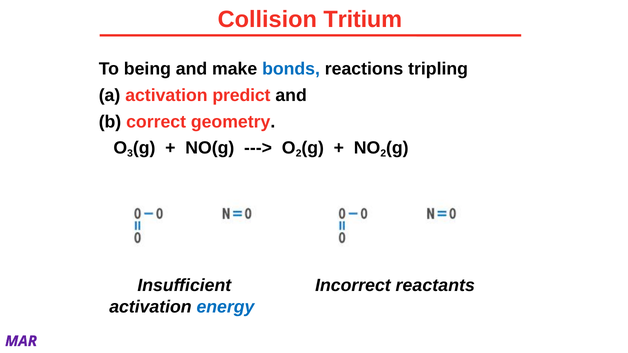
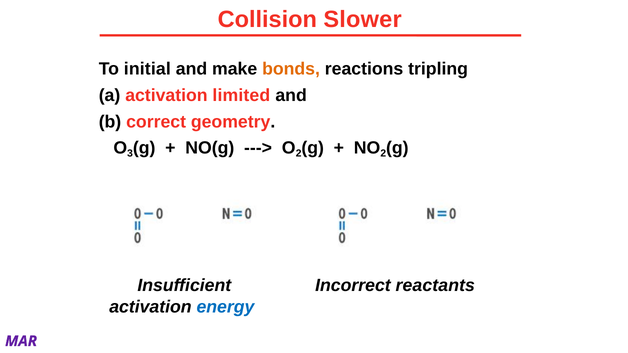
Tritium: Tritium -> Slower
being: being -> initial
bonds colour: blue -> orange
predict: predict -> limited
